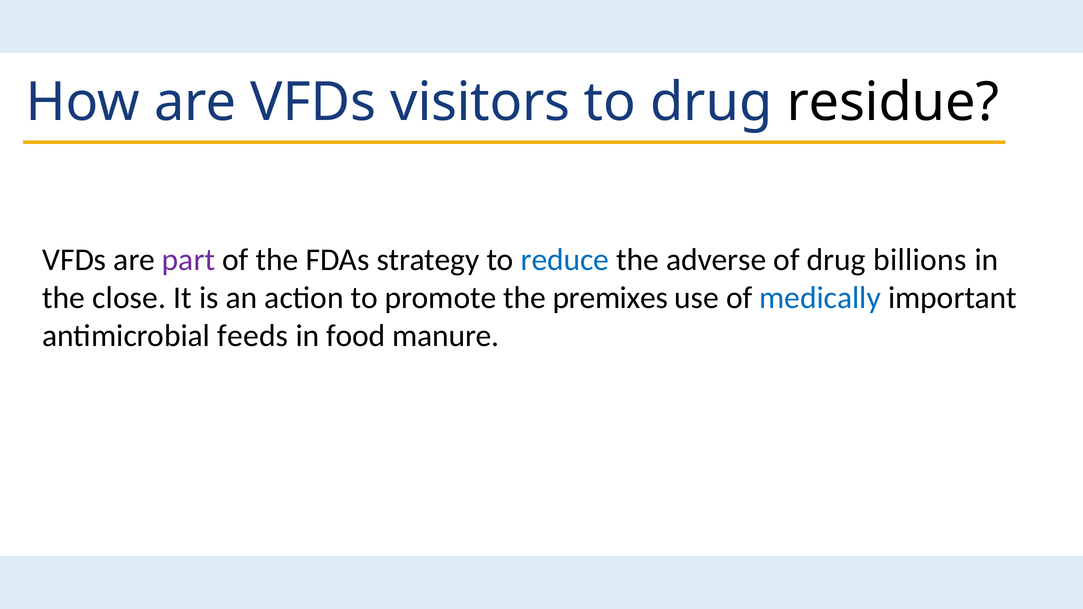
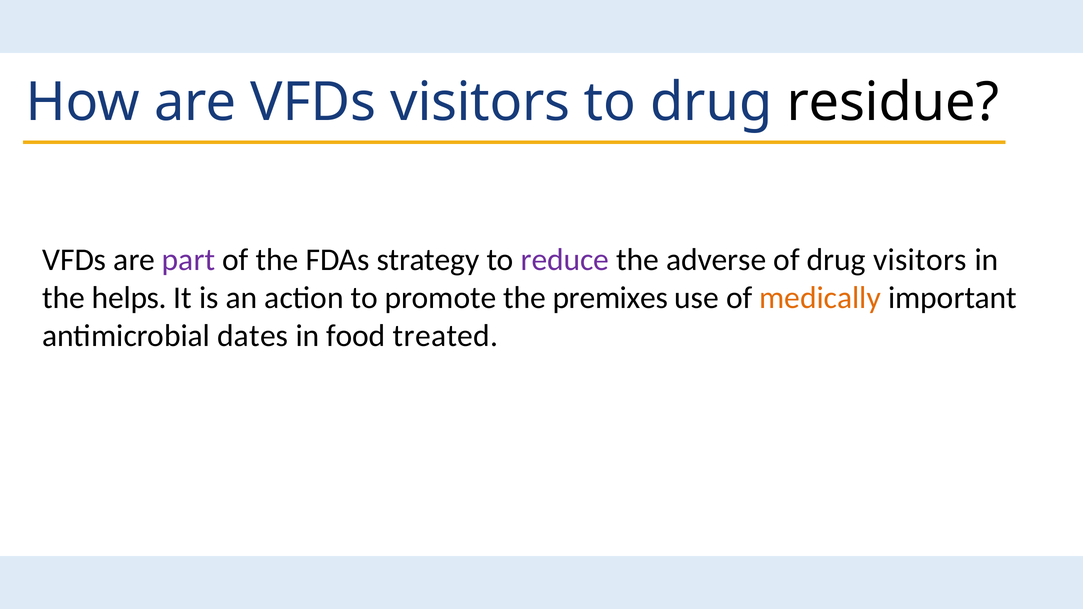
reduce colour: blue -> purple
drug billions: billions -> visitors
close: close -> helps
medically colour: blue -> orange
feeds: feeds -> dates
manure: manure -> treated
